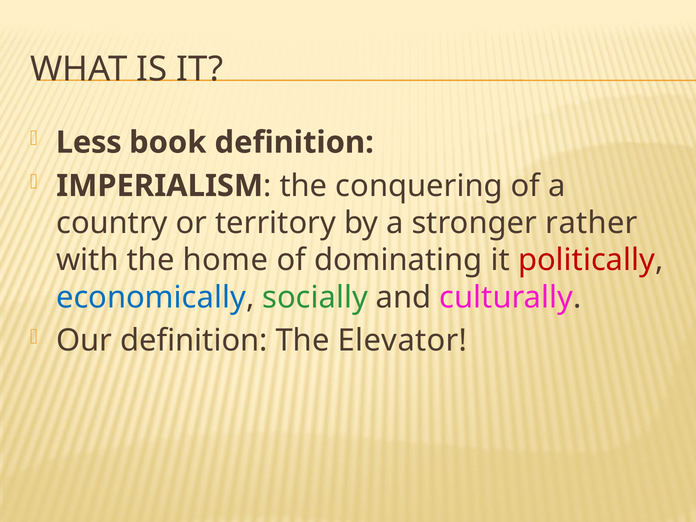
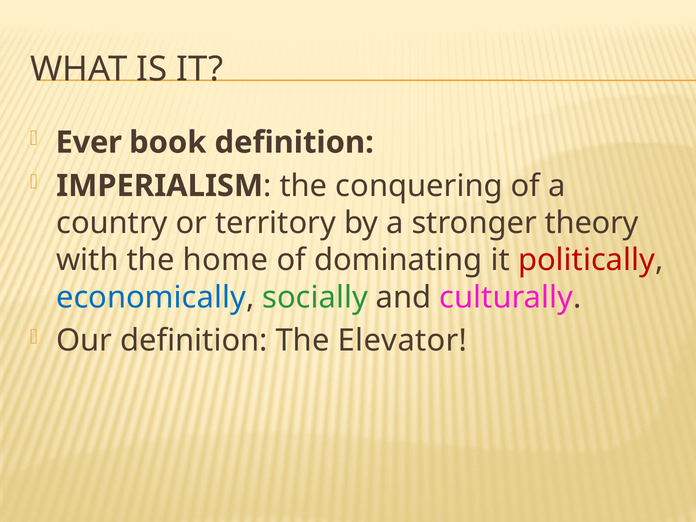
Less: Less -> Ever
rather: rather -> theory
